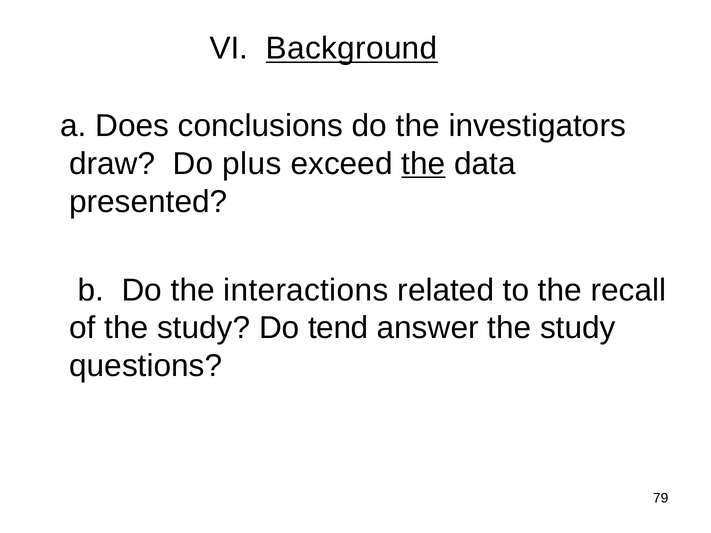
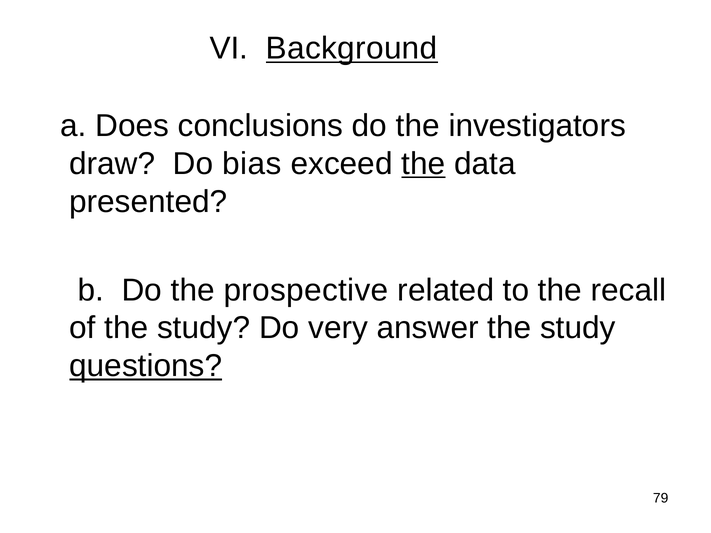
plus: plus -> bias
interactions: interactions -> prospective
tend: tend -> very
questions underline: none -> present
